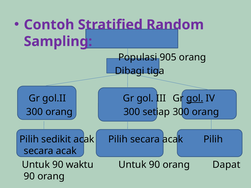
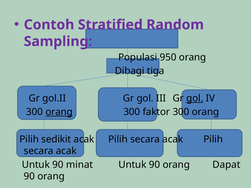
905: 905 -> 950
orang at (59, 112) underline: none -> present
setiap: setiap -> faktor
waktu: waktu -> minat
